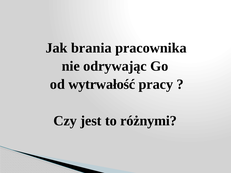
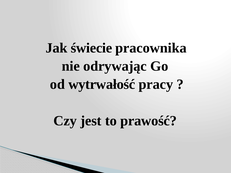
brania: brania -> świecie
różnymi: różnymi -> prawość
